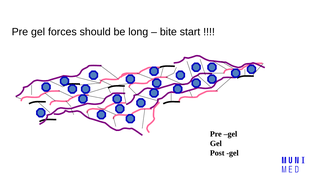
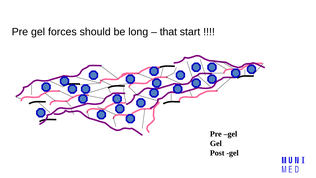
bite: bite -> that
